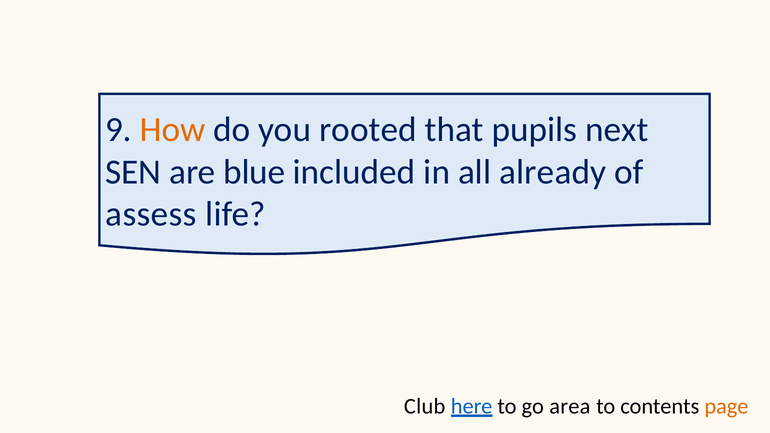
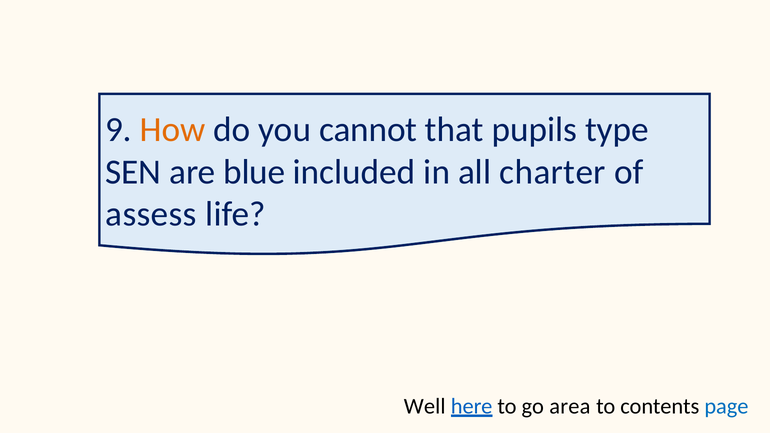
rooted: rooted -> cannot
next: next -> type
already: already -> charter
Club: Club -> Well
page colour: orange -> blue
